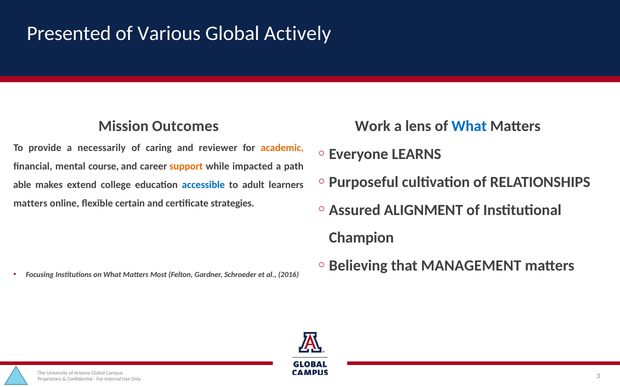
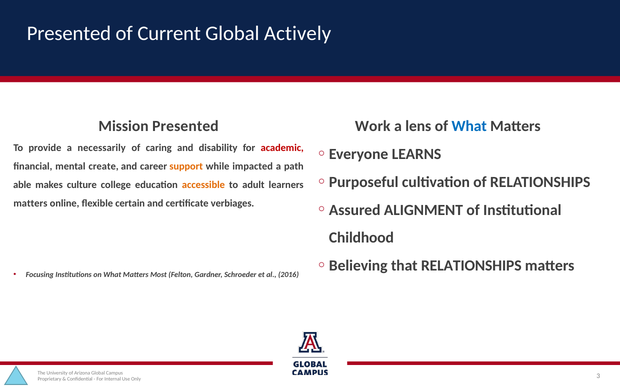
Various: Various -> Current
Mission Outcomes: Outcomes -> Presented
reviewer: reviewer -> disability
academic colour: orange -> red
course: course -> create
extend: extend -> culture
accessible colour: blue -> orange
strategies: strategies -> verbiages
Champion: Champion -> Childhood
that MANAGEMENT: MANAGEMENT -> RELATIONSHIPS
